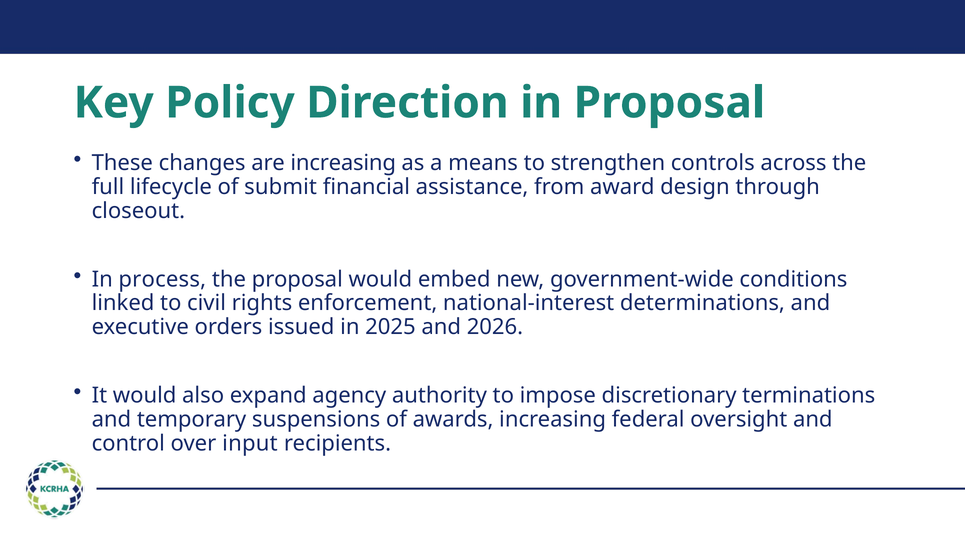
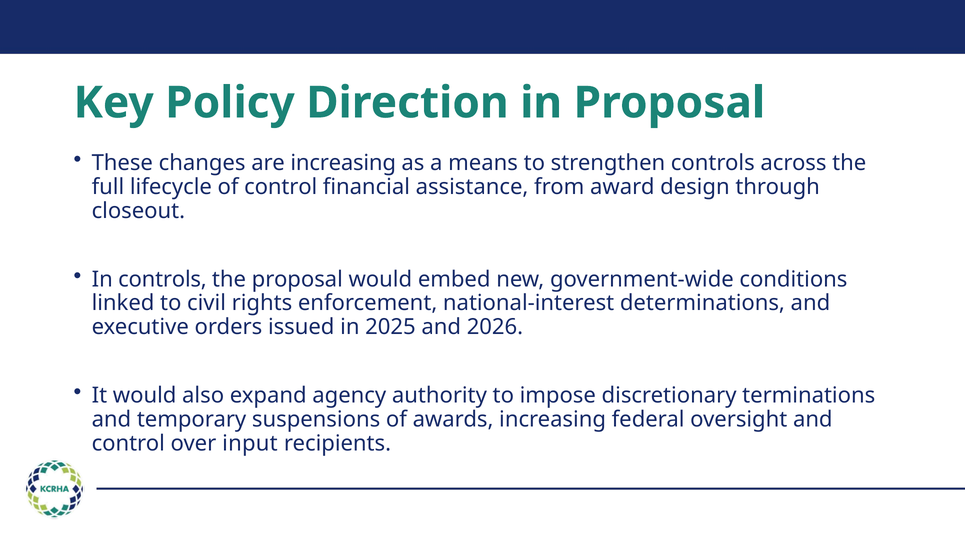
of submit: submit -> control
In process: process -> controls
